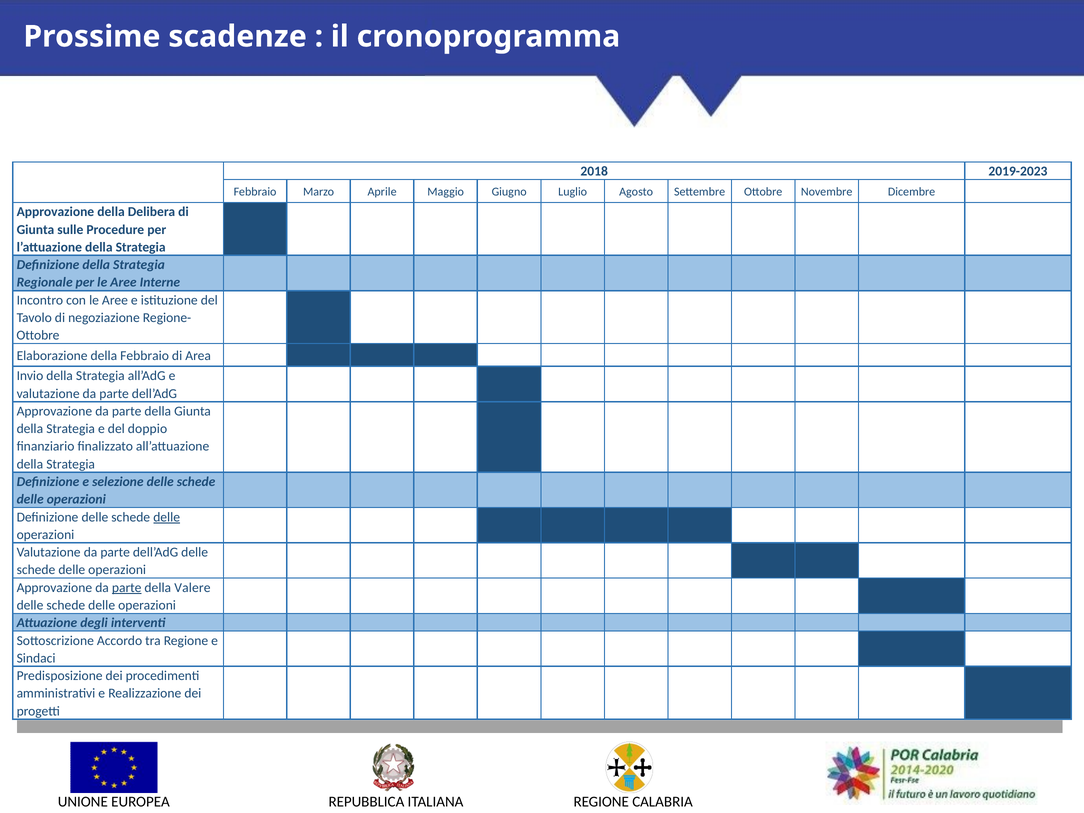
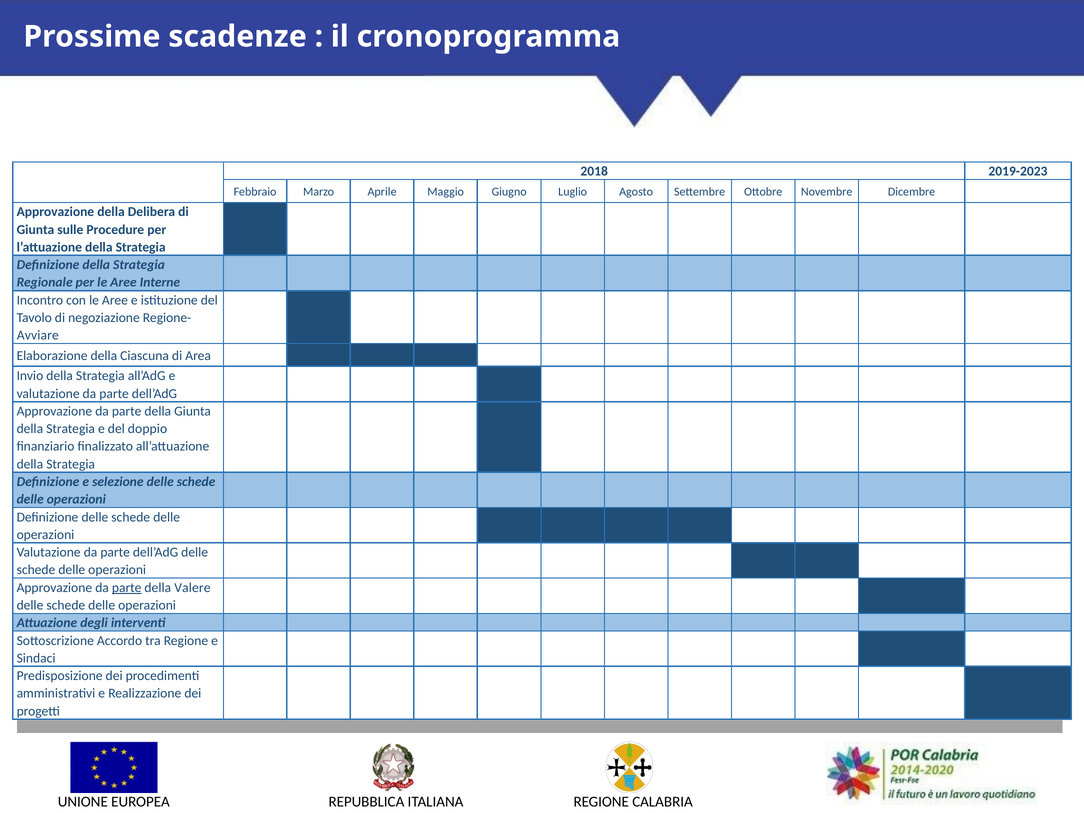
Ottobre at (38, 335): Ottobre -> Avviare
della Febbraio: Febbraio -> Ciascuna
delle at (167, 517) underline: present -> none
